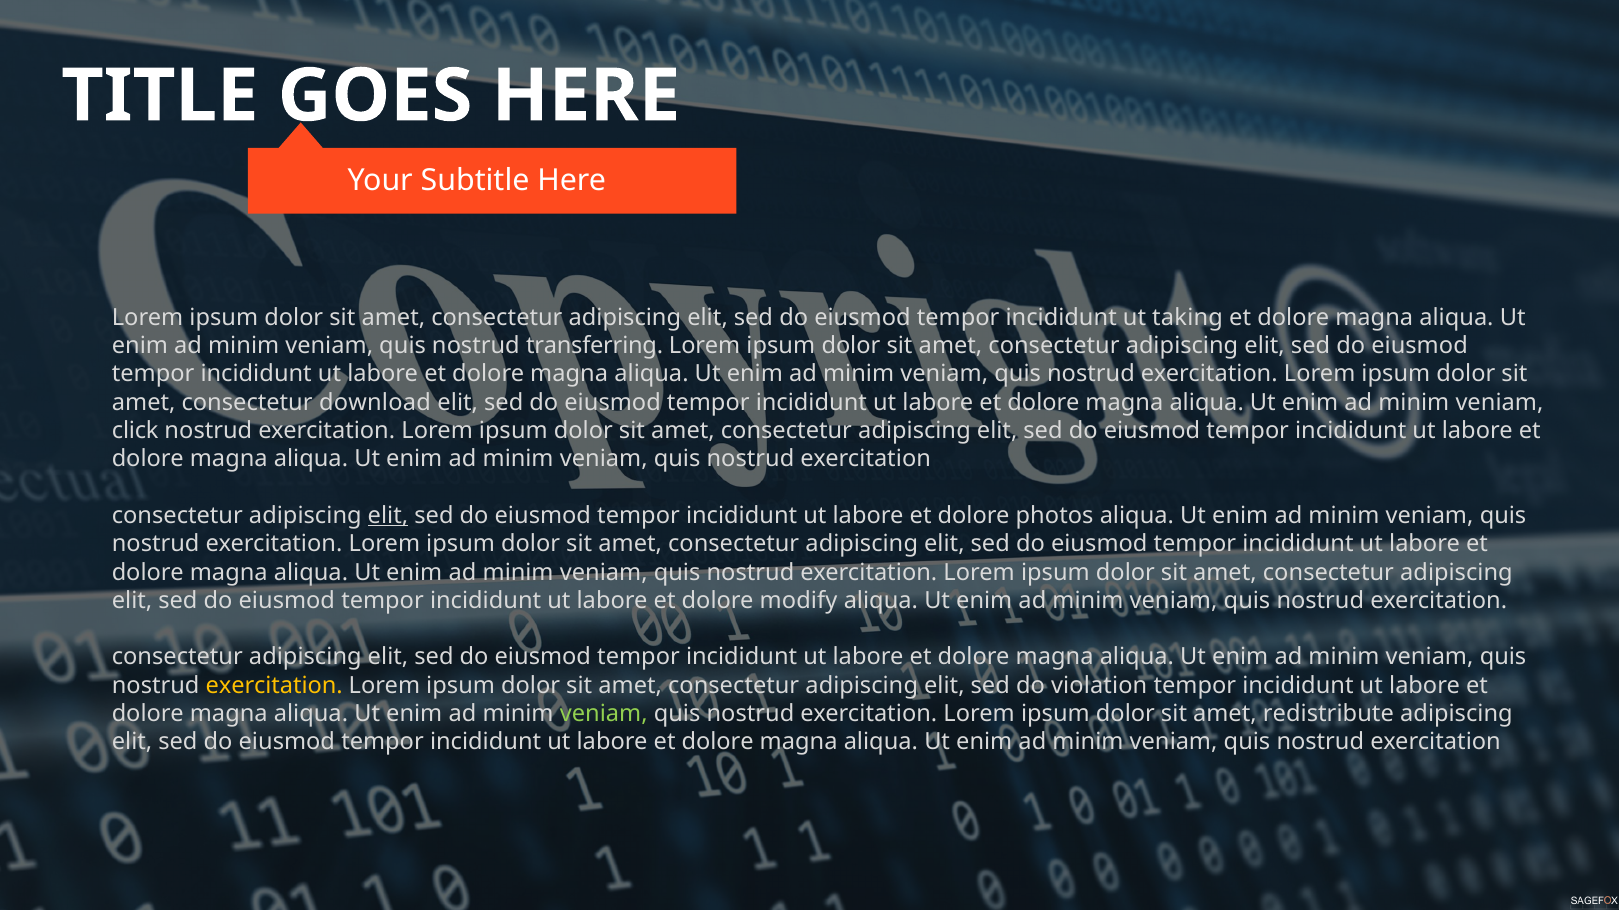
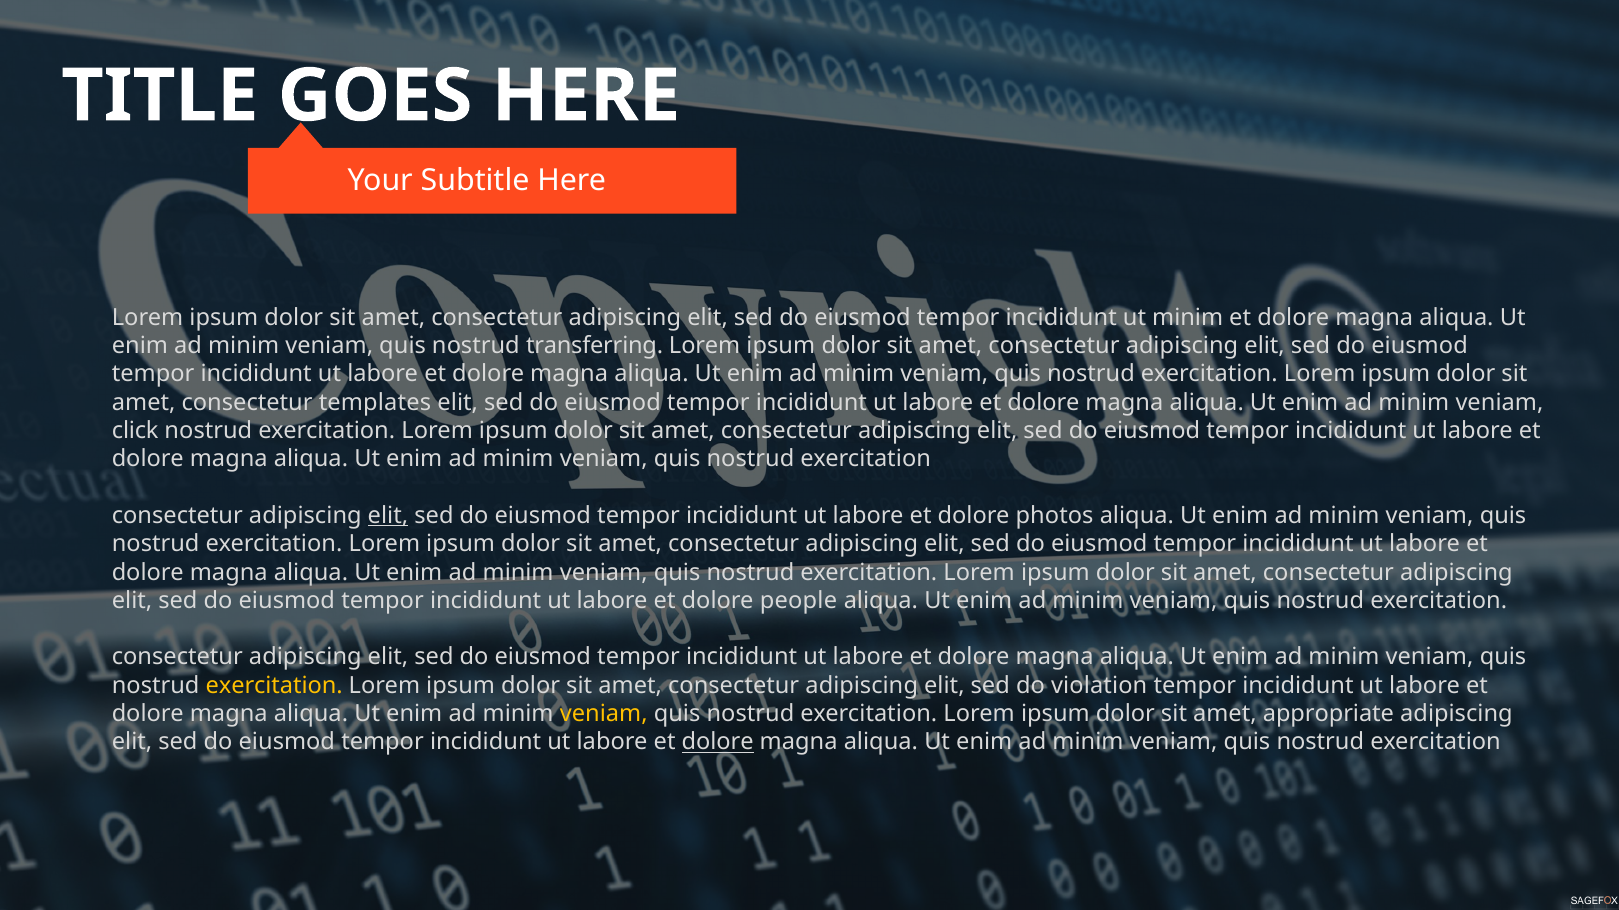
ut taking: taking -> minim
download: download -> templates
modify: modify -> people
veniam at (604, 714) colour: light green -> yellow
redistribute: redistribute -> appropriate
dolore at (718, 743) underline: none -> present
